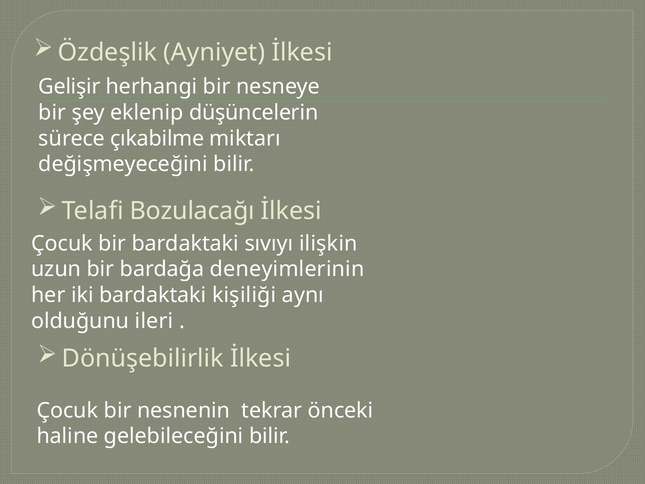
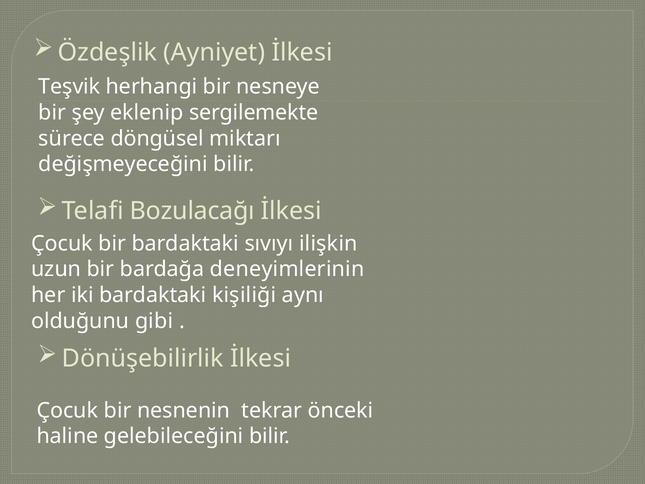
Gelişir: Gelişir -> Teşvik
düşüncelerin: düşüncelerin -> sergilemekte
çıkabilme: çıkabilme -> döngüsel
ileri: ileri -> gibi
